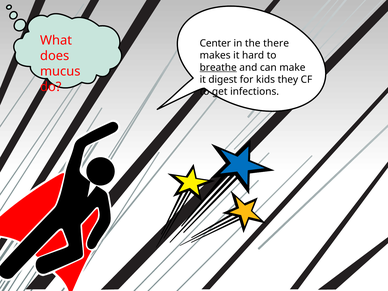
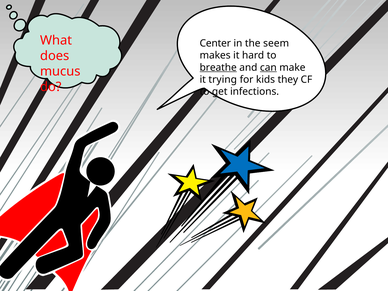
there: there -> seem
can underline: none -> present
digest: digest -> trying
